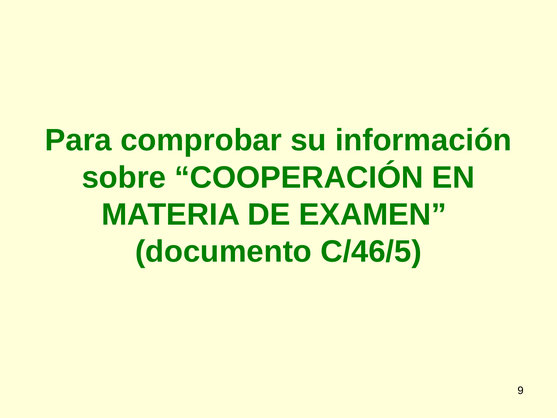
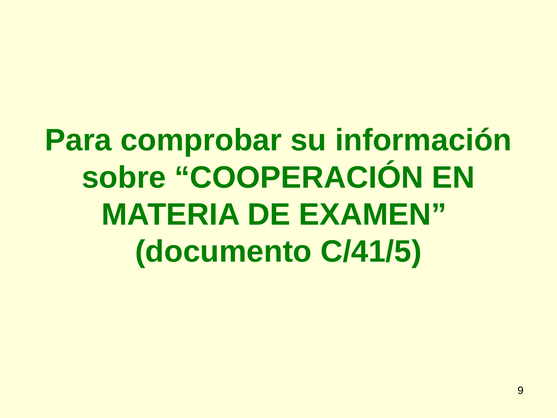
C/46/5: C/46/5 -> C/41/5
